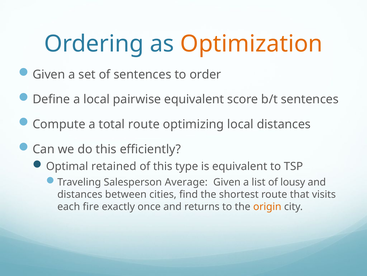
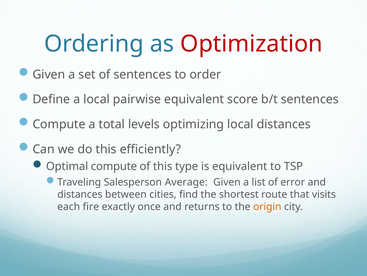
Optimization colour: orange -> red
total route: route -> levels
Optimal retained: retained -> compute
lousy: lousy -> error
